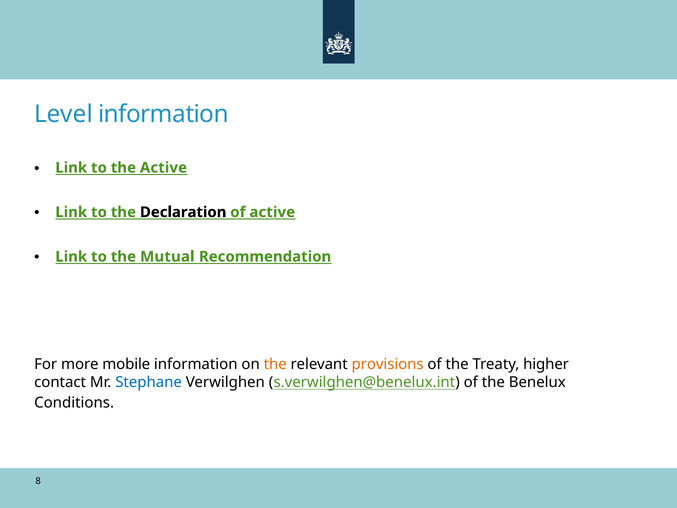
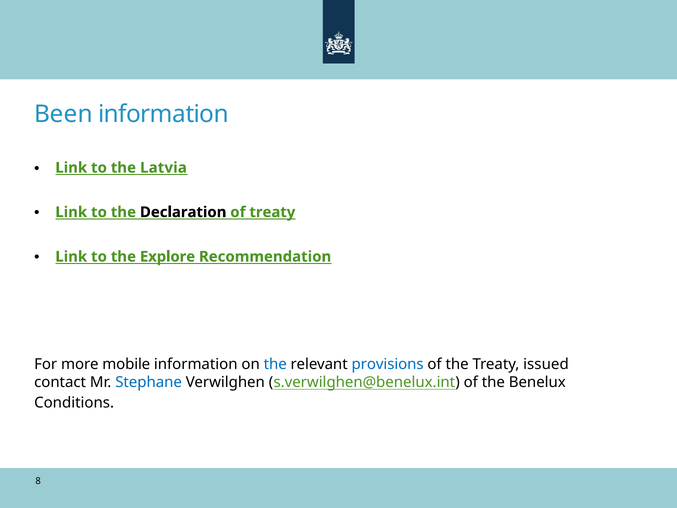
Level: Level -> Been
the Active: Active -> Latvia
of active: active -> treaty
Mutual: Mutual -> Explore
the at (275, 364) colour: orange -> blue
provisions colour: orange -> blue
higher: higher -> issued
